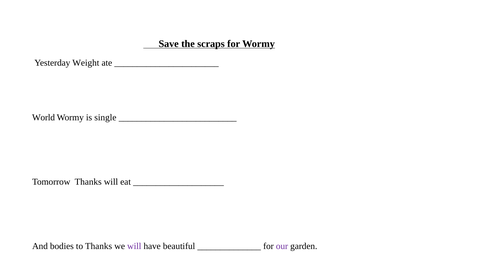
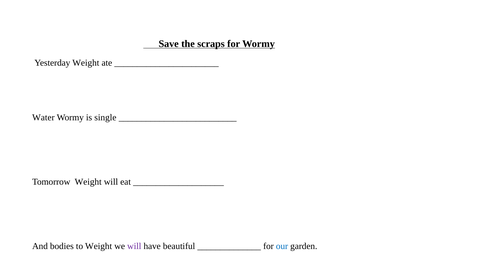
World: World -> Water
Tomorrow Thanks: Thanks -> Weight
to Thanks: Thanks -> Weight
our colour: purple -> blue
